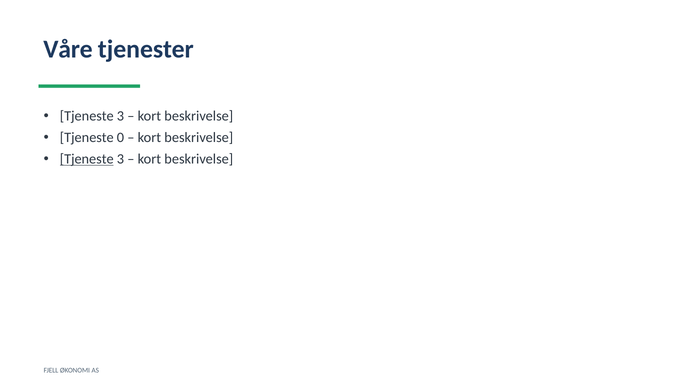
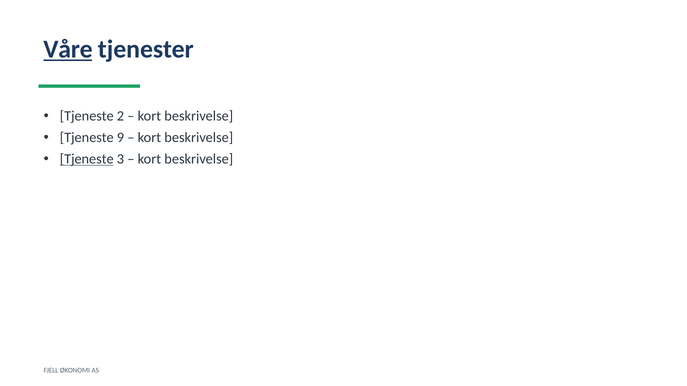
Våre underline: none -> present
3 at (120, 116): 3 -> 2
0: 0 -> 9
